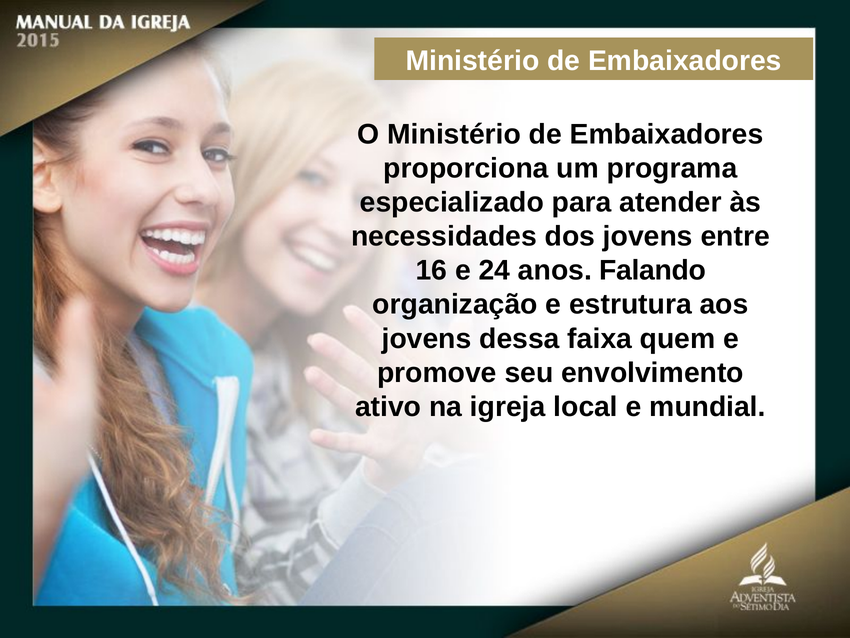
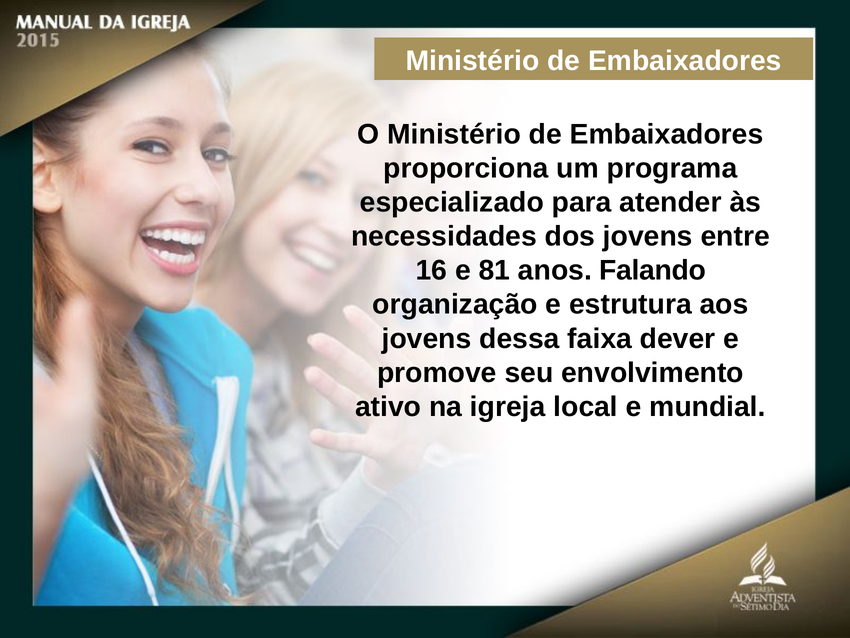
24: 24 -> 81
quem: quem -> dever
